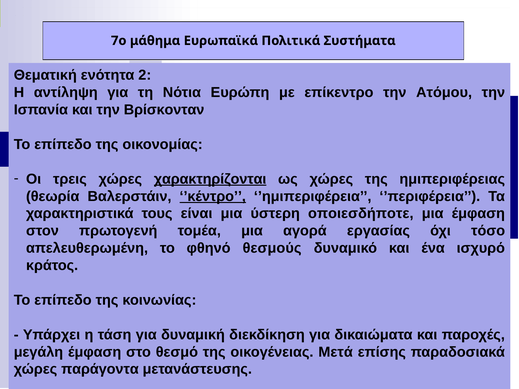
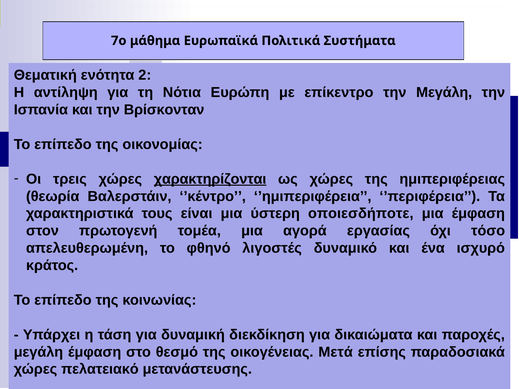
την Ατόμου: Ατόμου -> Μεγάλη
’κέντρο underline: present -> none
θεσμούς: θεσμούς -> λιγοστές
παράγοντα: παράγοντα -> πελατειακό
